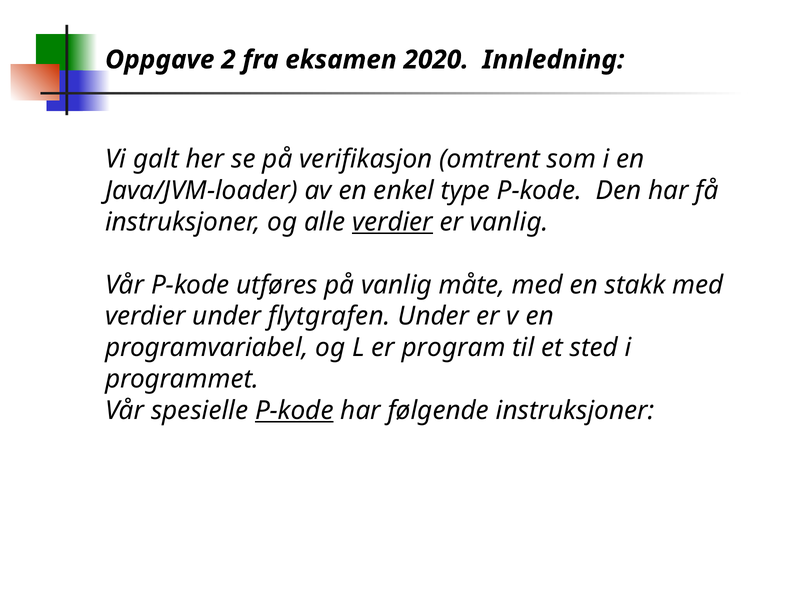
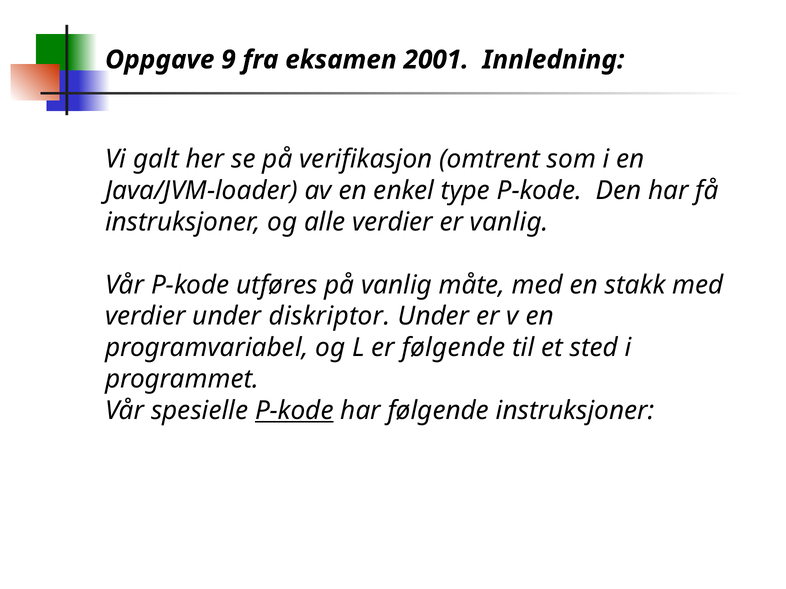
2: 2 -> 9
2020: 2020 -> 2001
verdier at (393, 222) underline: present -> none
flytgrafen: flytgrafen -> diskriptor
er program: program -> følgende
